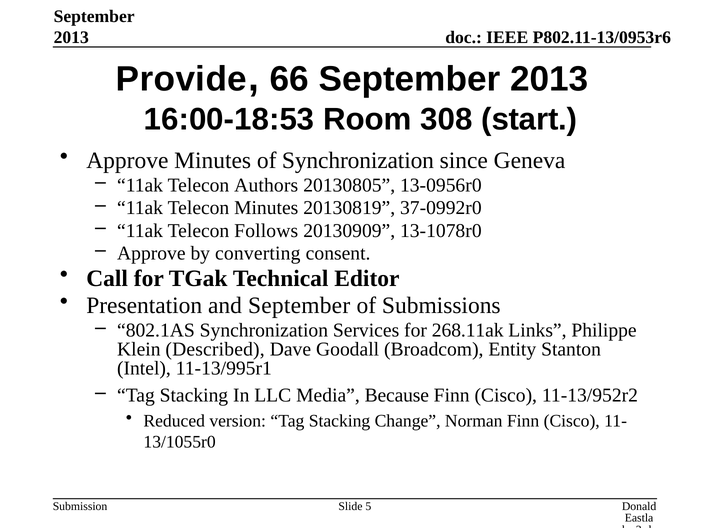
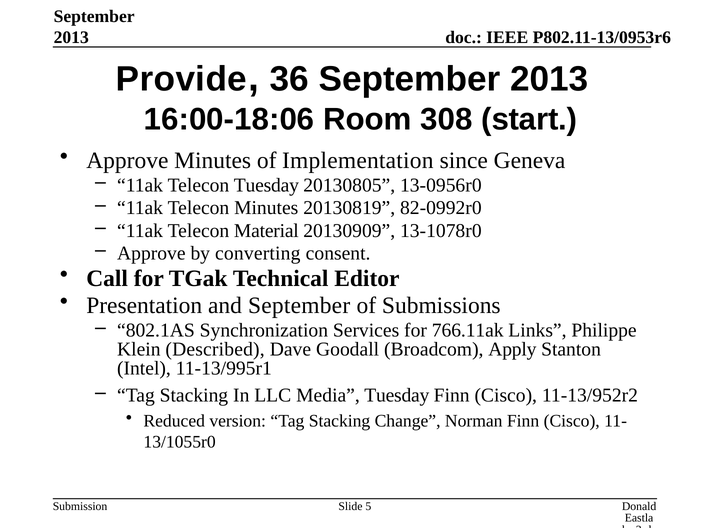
66: 66 -> 36
16:00-18:53: 16:00-18:53 -> 16:00-18:06
of Synchronization: Synchronization -> Implementation
Telecon Authors: Authors -> Tuesday
37-0992r0: 37-0992r0 -> 82-0992r0
Follows: Follows -> Material
268.11ak: 268.11ak -> 766.11ak
Entity: Entity -> Apply
Media Because: Because -> Tuesday
